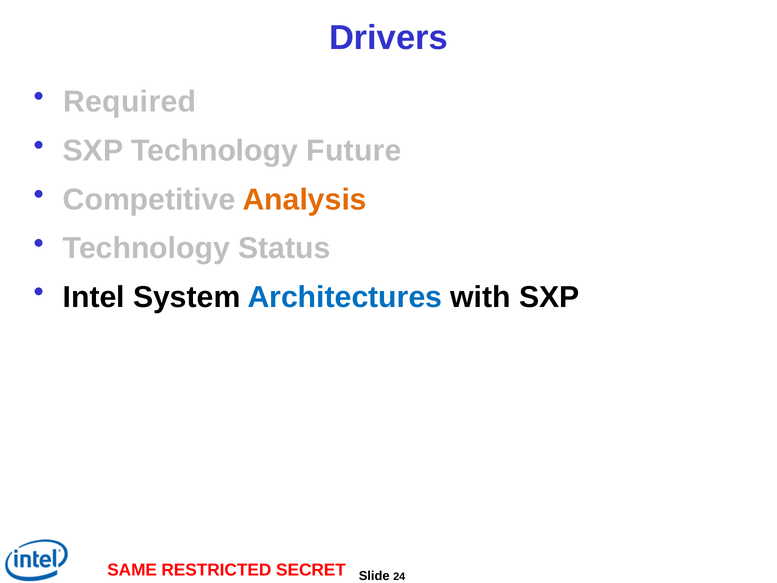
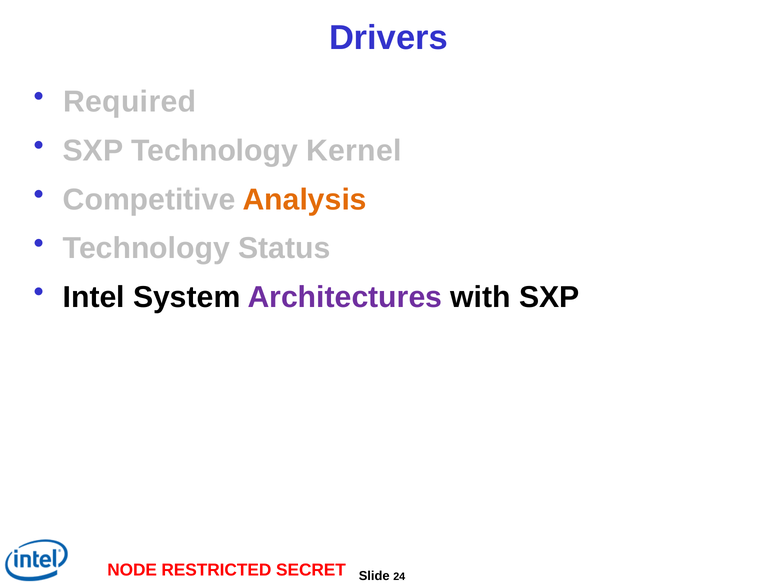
Future: Future -> Kernel
Architectures colour: blue -> purple
SAME: SAME -> NODE
